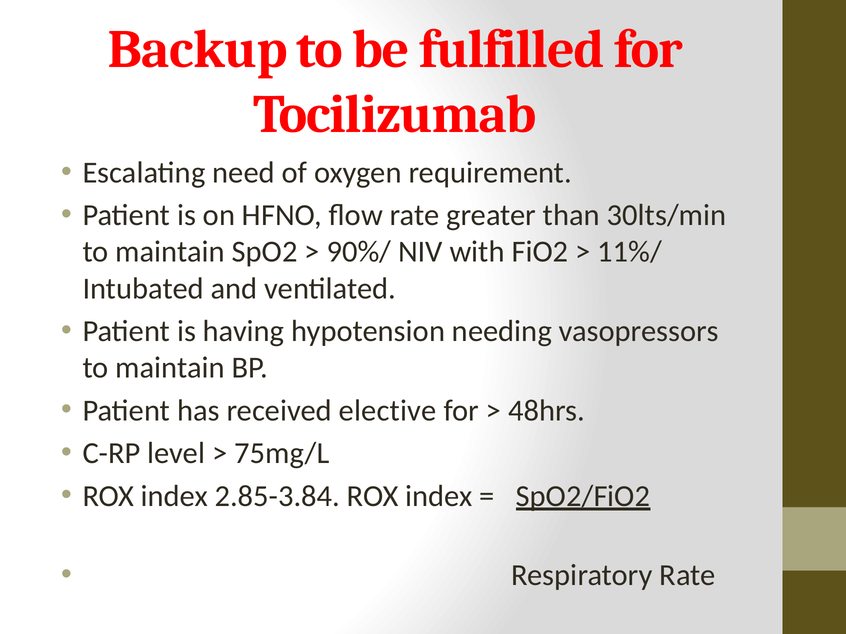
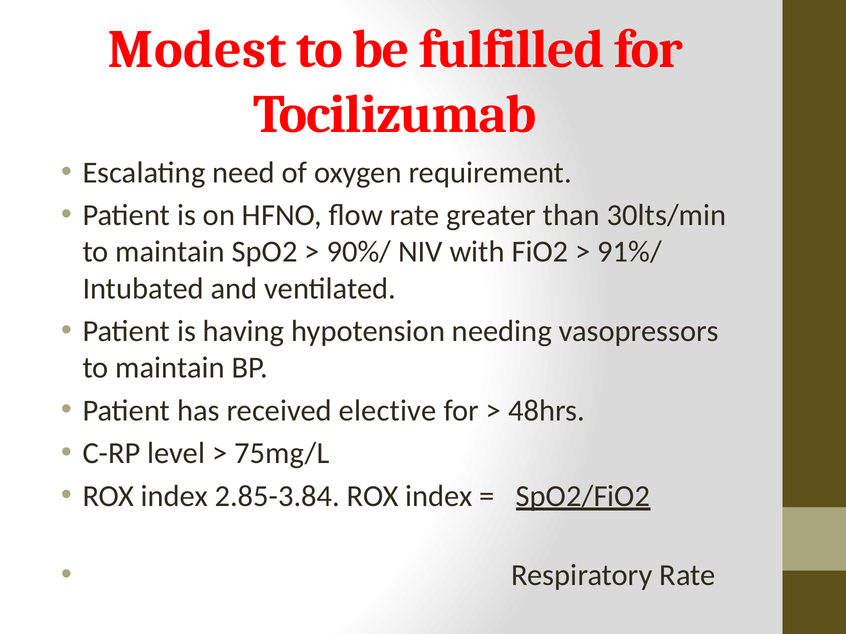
Backup: Backup -> Modest
11%/: 11%/ -> 91%/
